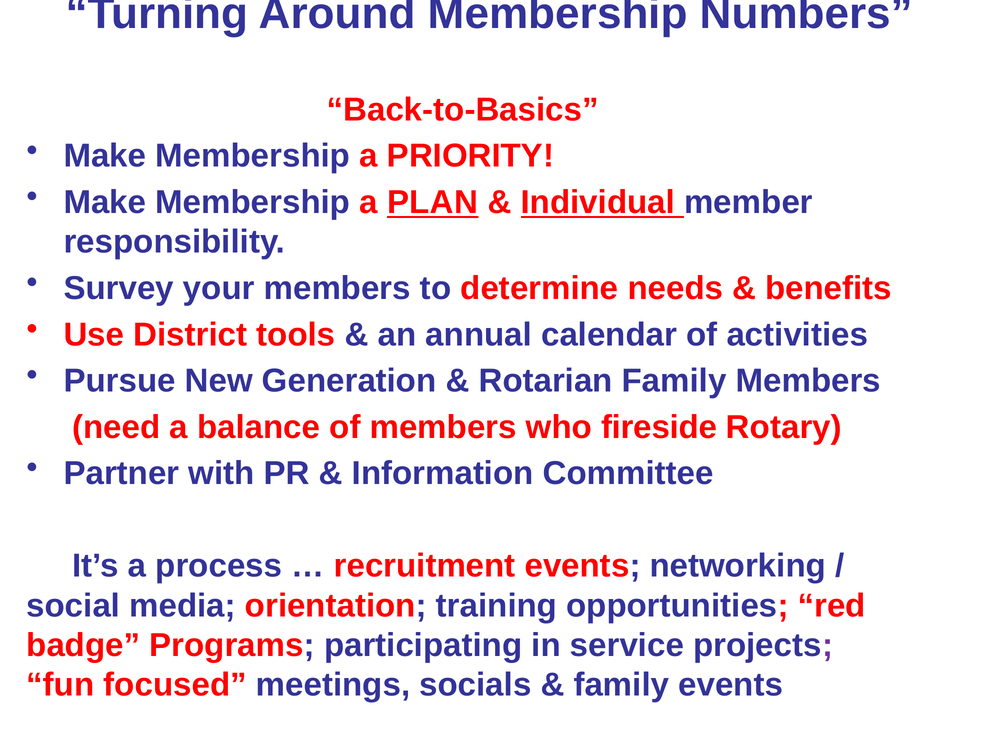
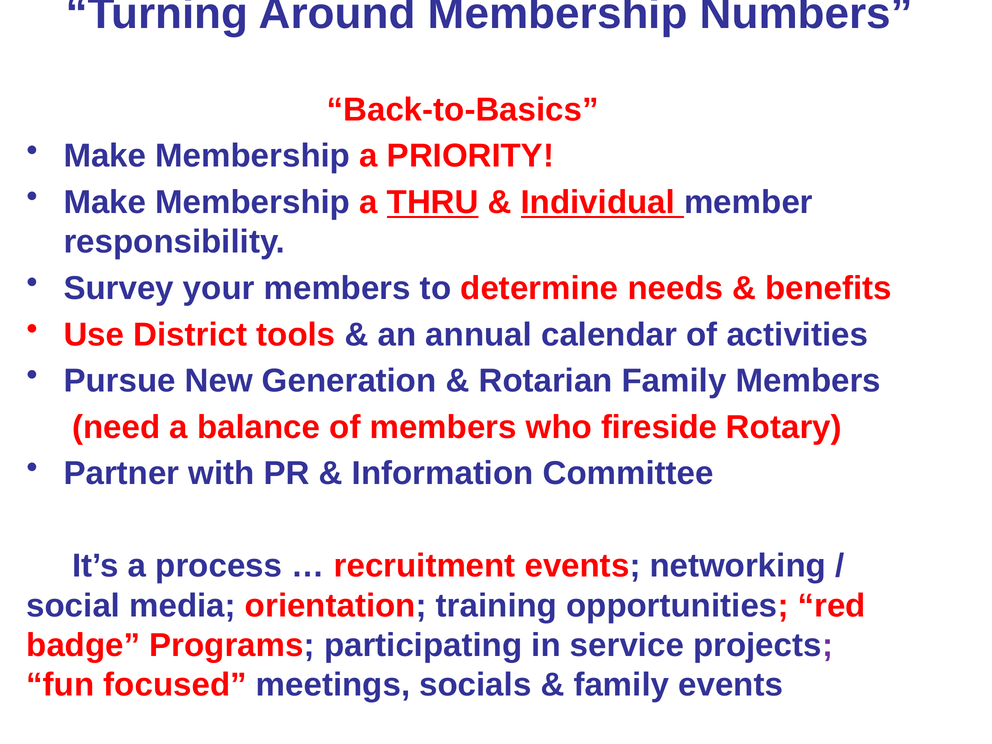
PLAN: PLAN -> THRU
